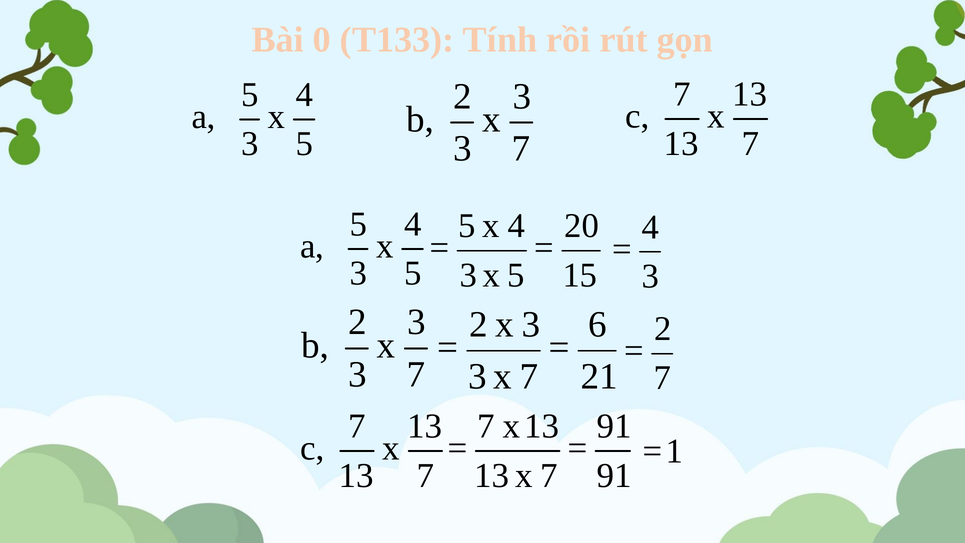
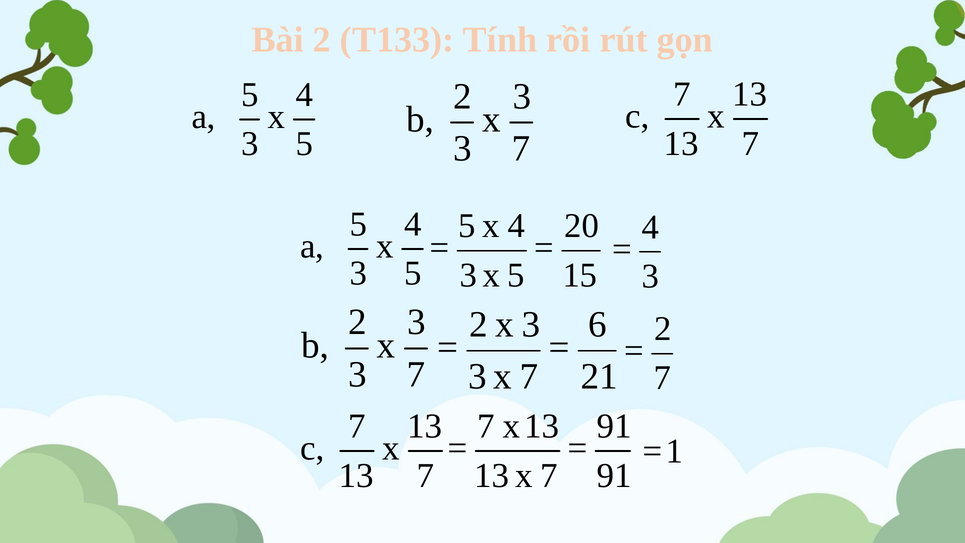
Bài 0: 0 -> 2
